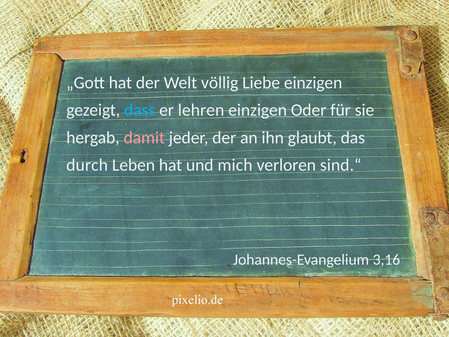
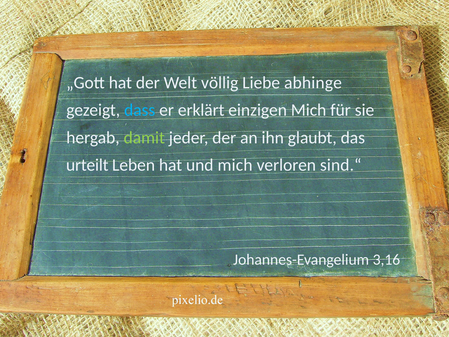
Liebe einzigen: einzigen -> abhinge
lehren: lehren -> erklärt
einzigen Oder: Oder -> Mich
damit colour: pink -> light green
durch: durch -> urteilt
